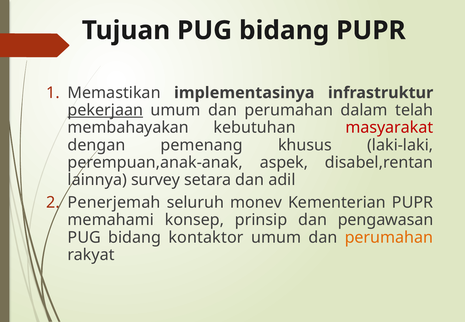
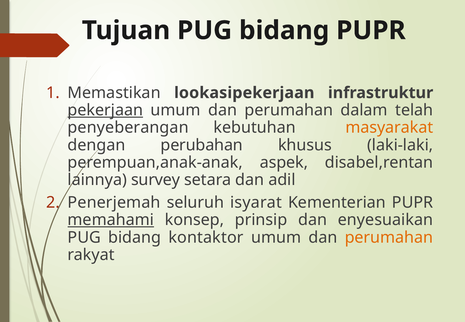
implementasinya: implementasinya -> lookasipekerjaan
membahayakan: membahayakan -> penyeberangan
masyarakat colour: red -> orange
pemenang: pemenang -> perubahan
monev: monev -> isyarat
memahami underline: none -> present
pengawasan: pengawasan -> enyesuaikan
